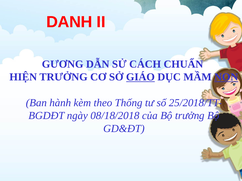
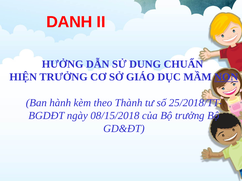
GƯƠNG: GƯƠNG -> HƯỞNG
CÁCH: CÁCH -> DUNG
GIÁO underline: present -> none
Thống: Thống -> Thành
08/18/2018: 08/18/2018 -> 08/15/2018
